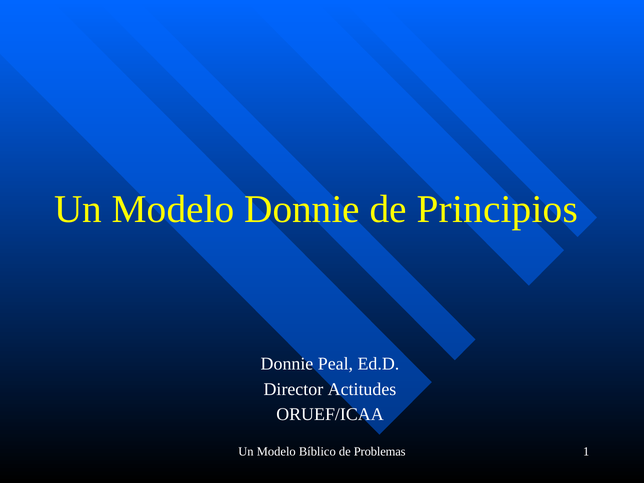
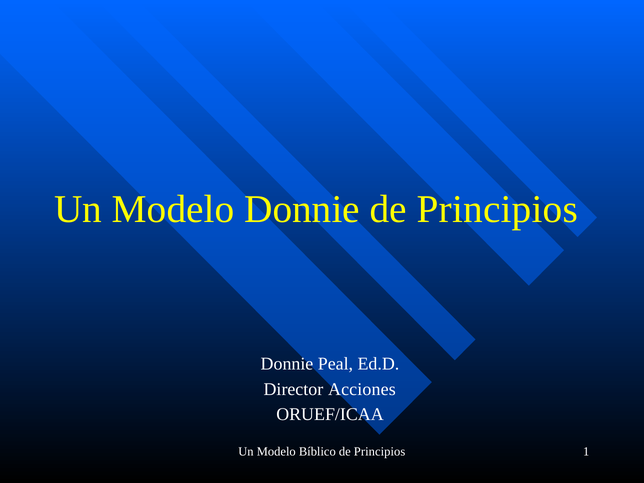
Actitudes: Actitudes -> Acciones
Bíblico de Problemas: Problemas -> Principios
